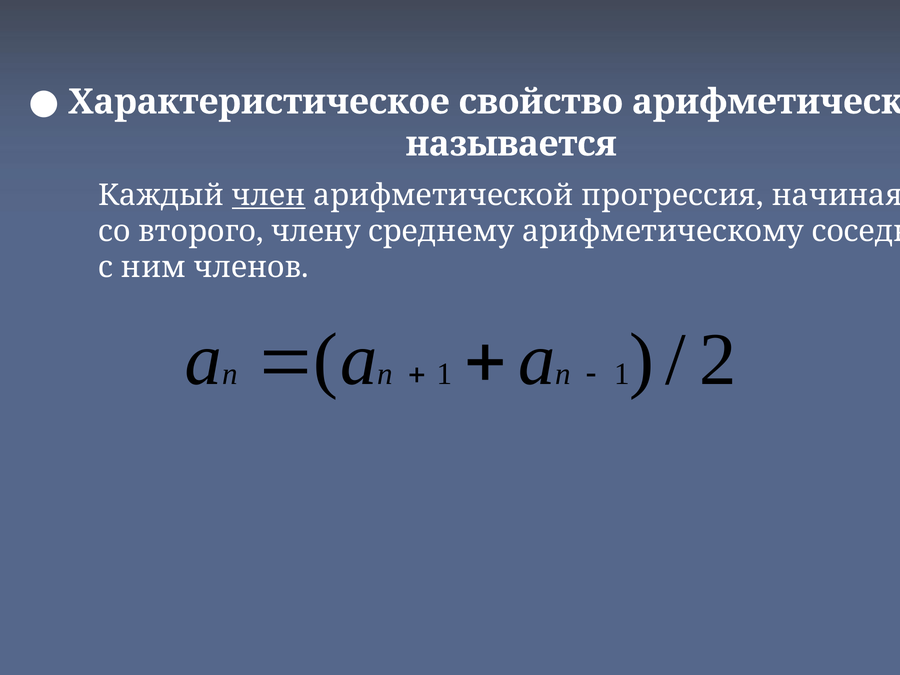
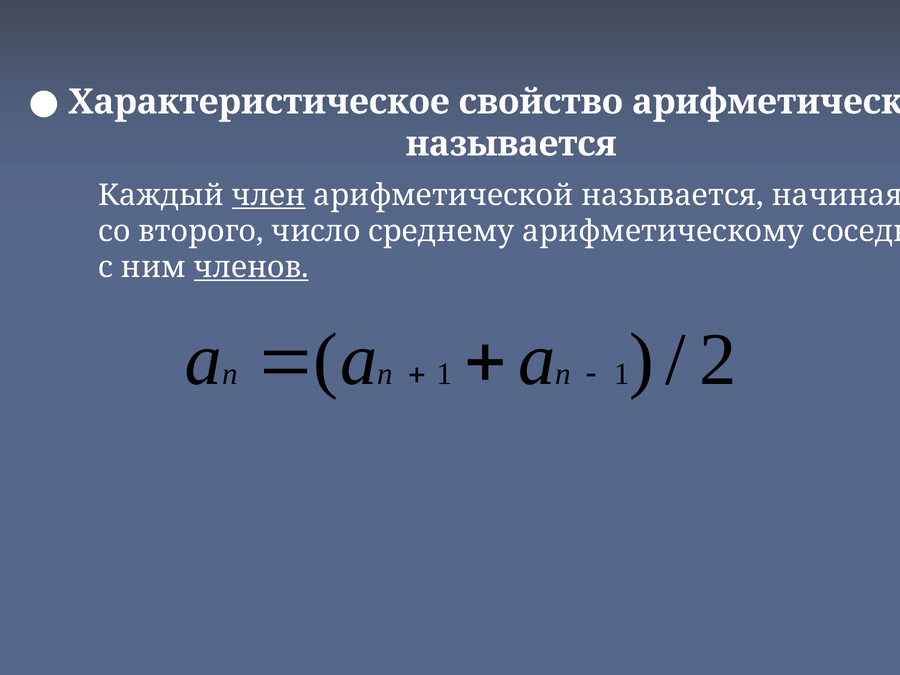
прогрессия at (672, 195): прогрессия -> называется
члену: члену -> число
членов underline: none -> present
